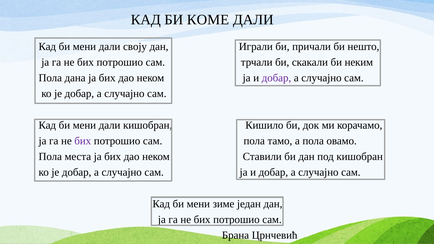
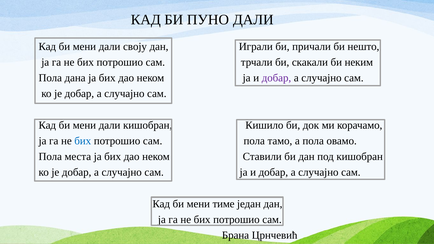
КОМЕ: КОМЕ -> ПУНО
бих at (83, 141) colour: purple -> blue
зиме: зиме -> тиме
